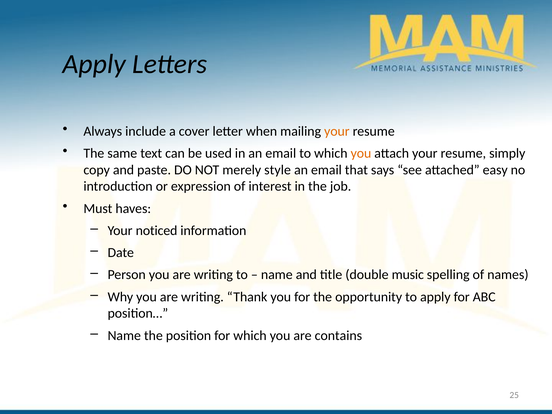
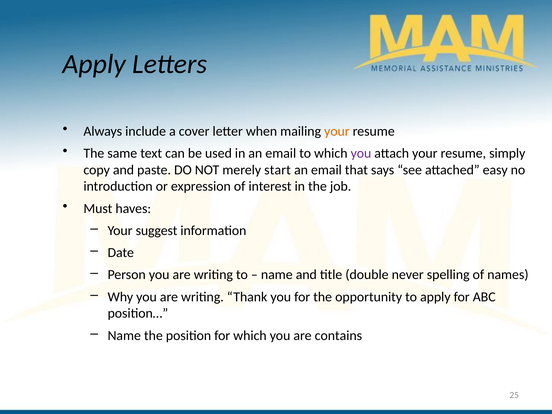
you at (361, 153) colour: orange -> purple
style: style -> start
noticed: noticed -> suggest
music: music -> never
